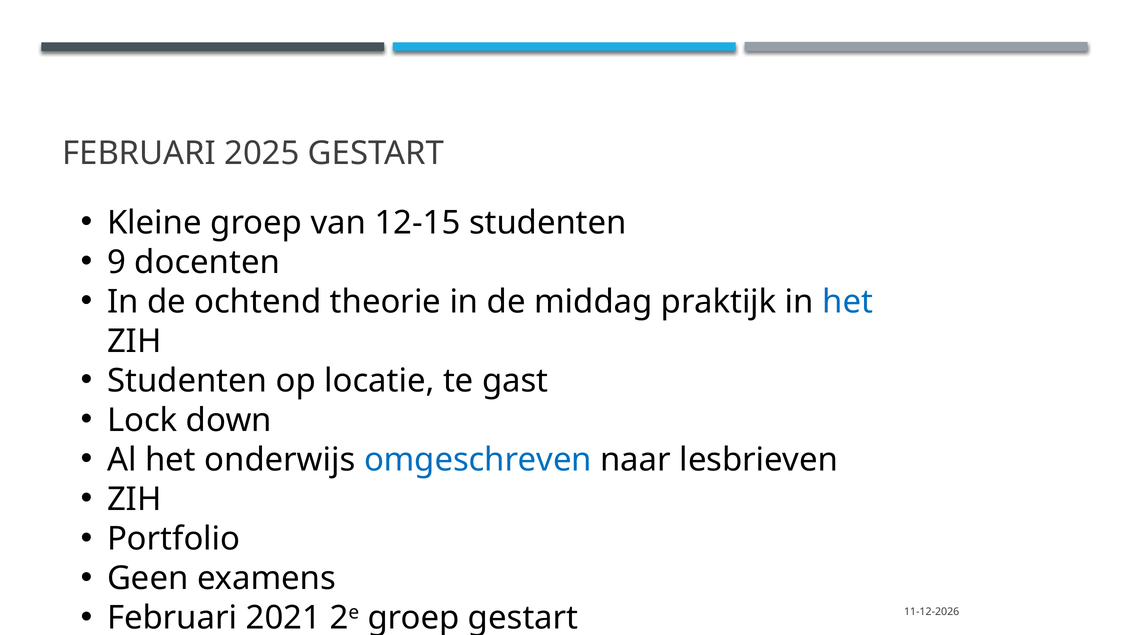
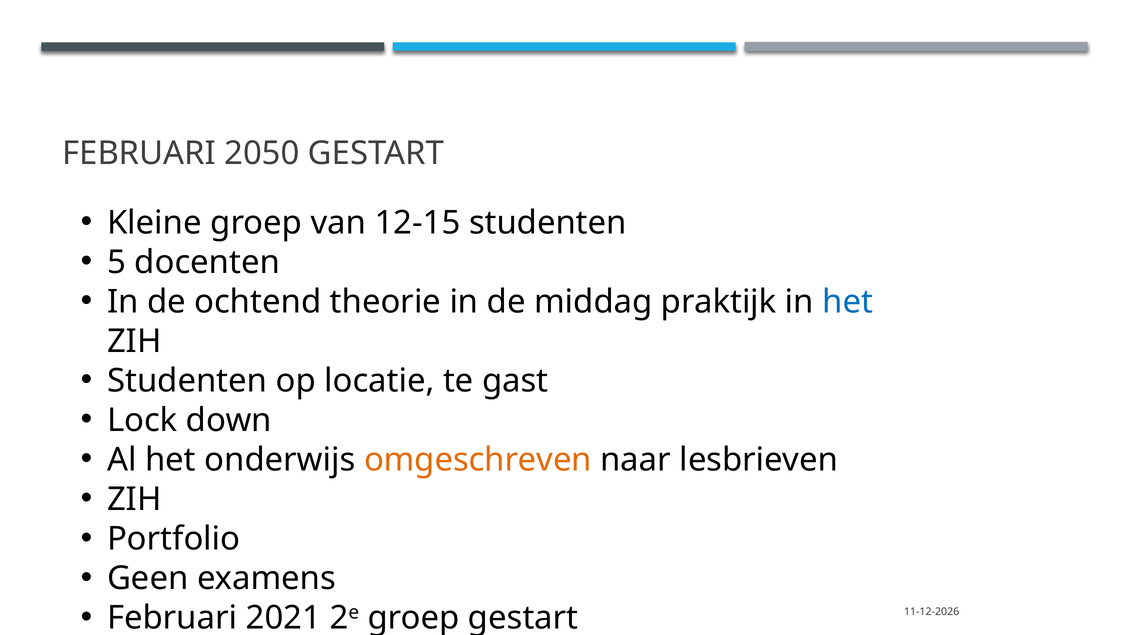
2025: 2025 -> 2050
9: 9 -> 5
omgeschreven colour: blue -> orange
